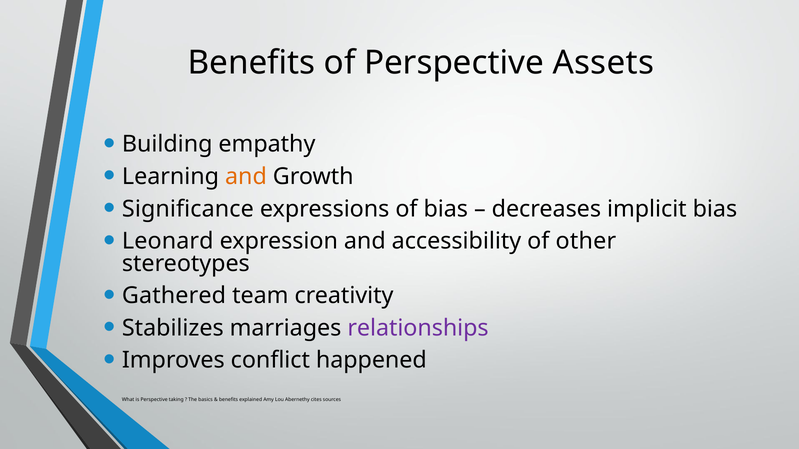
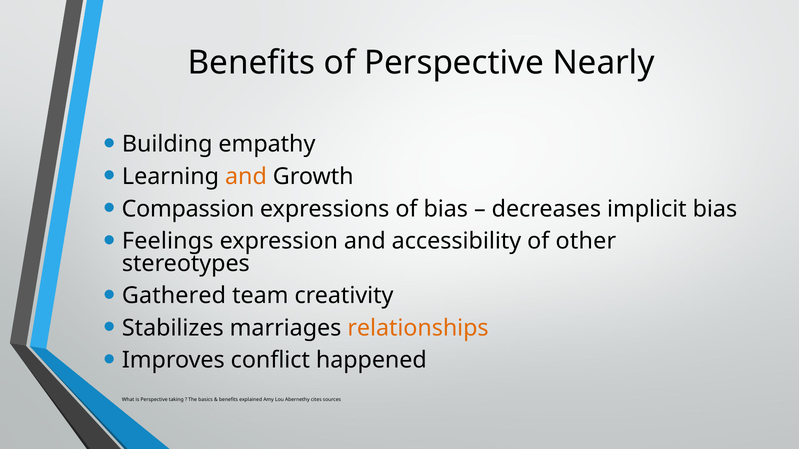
Assets: Assets -> Nearly
Significance: Significance -> Compassion
Leonard: Leonard -> Feelings
relationships colour: purple -> orange
